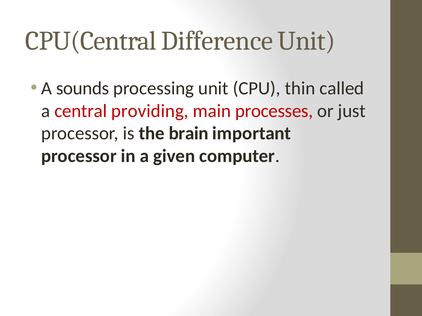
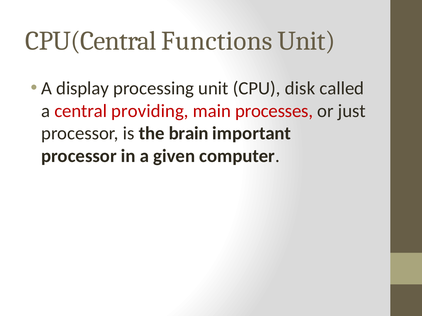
Difference: Difference -> Functions
sounds: sounds -> display
thin: thin -> disk
